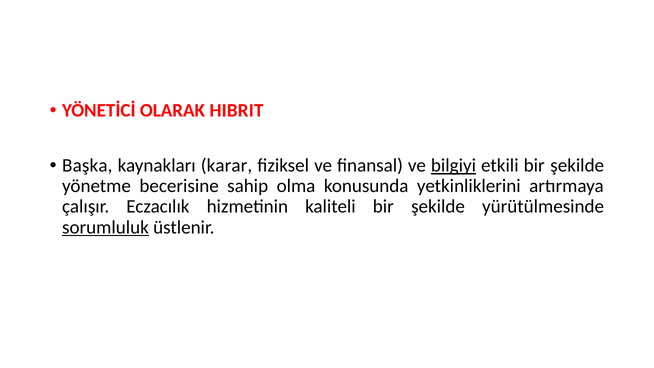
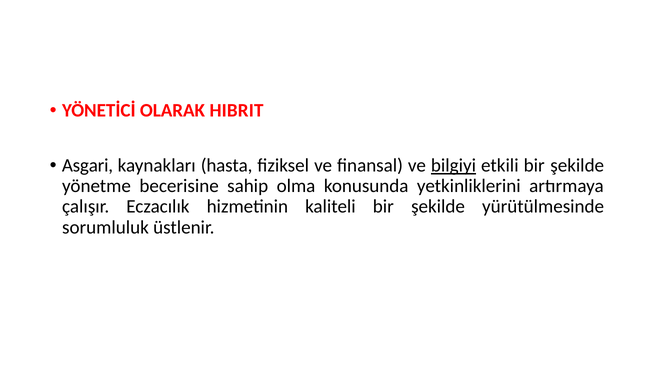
Başka: Başka -> Asgari
karar: karar -> hasta
sorumluluk underline: present -> none
